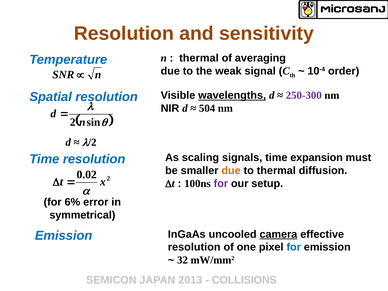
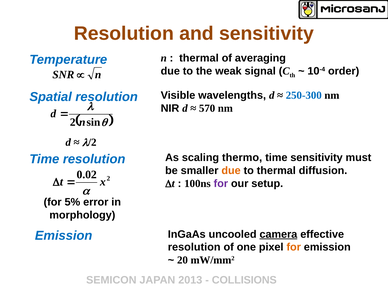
wavelengths underline: present -> none
250-300 colour: purple -> blue
504: 504 -> 570
signals: signals -> thermo
time expansion: expansion -> sensitivity
6%: 6% -> 5%
symmetrical: symmetrical -> morphology
for at (294, 247) colour: blue -> orange
32: 32 -> 20
